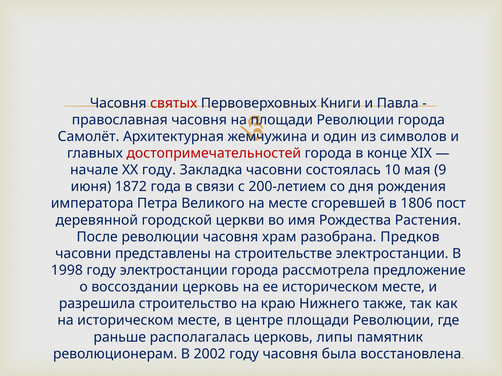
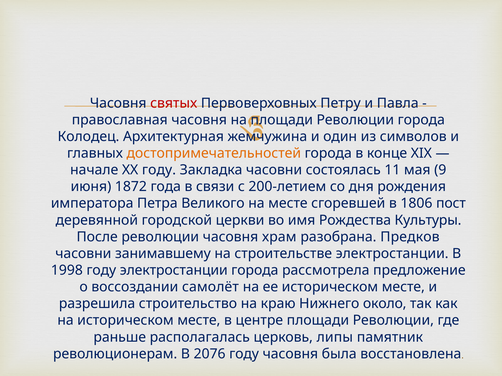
Книги: Книги -> Петру
Самолёт: Самолёт -> Колодец
достопримечательностей colour: red -> orange
10: 10 -> 11
Растения: Растения -> Культуры
представлены: представлены -> занимавшему
воссоздании церковь: церковь -> самолёт
также: также -> около
2002: 2002 -> 2076
